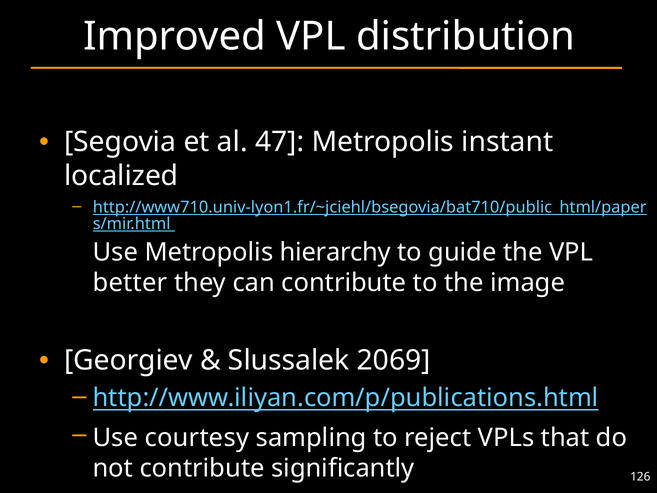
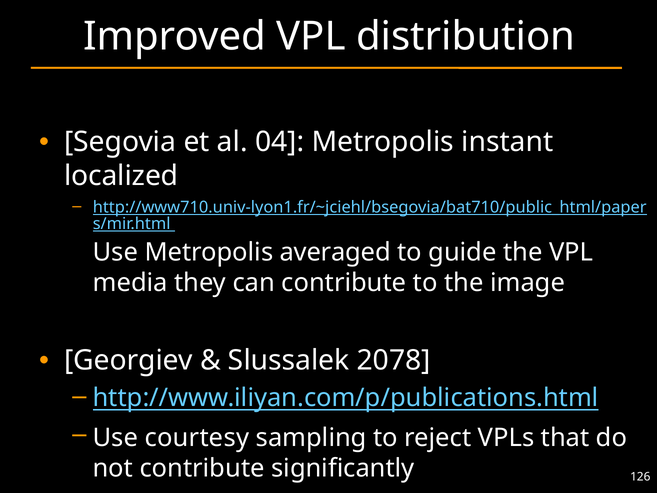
47: 47 -> 04
hierarchy: hierarchy -> averaged
better: better -> media
2069: 2069 -> 2078
